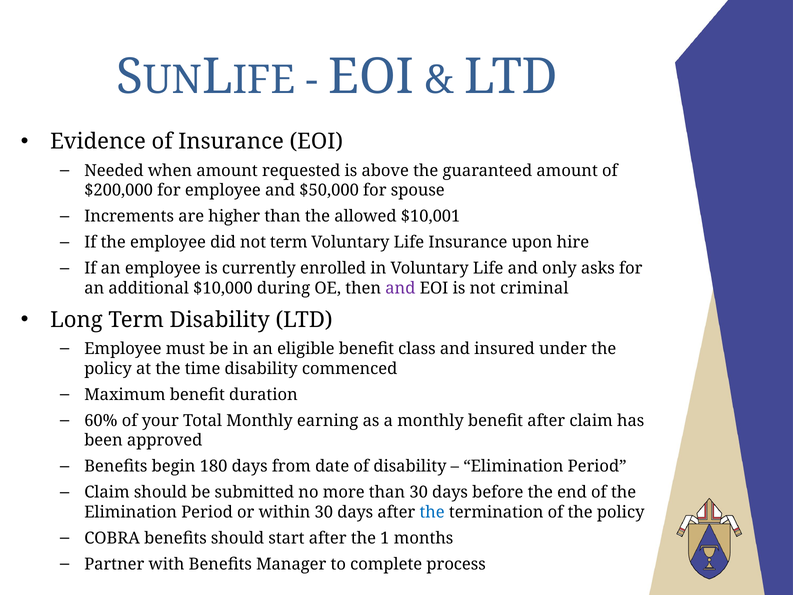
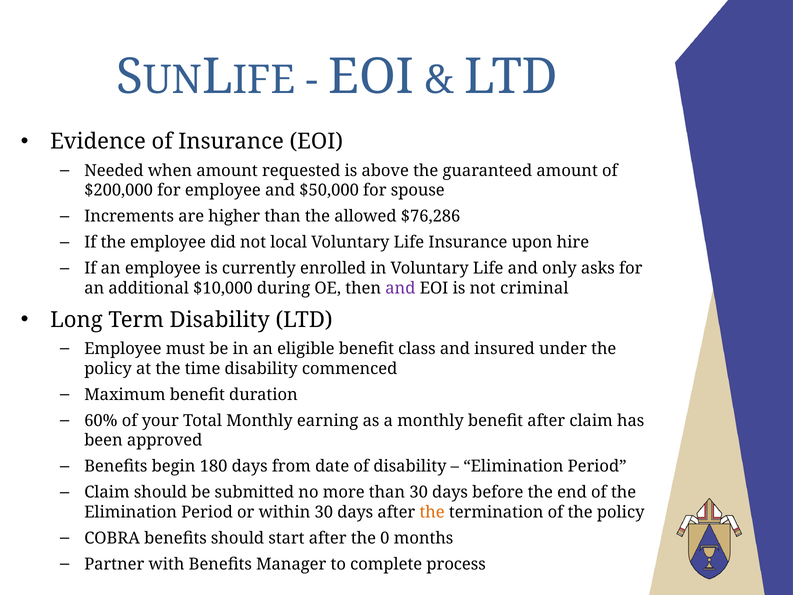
$10,001: $10,001 -> $76,286
not term: term -> local
the at (432, 512) colour: blue -> orange
1: 1 -> 0
